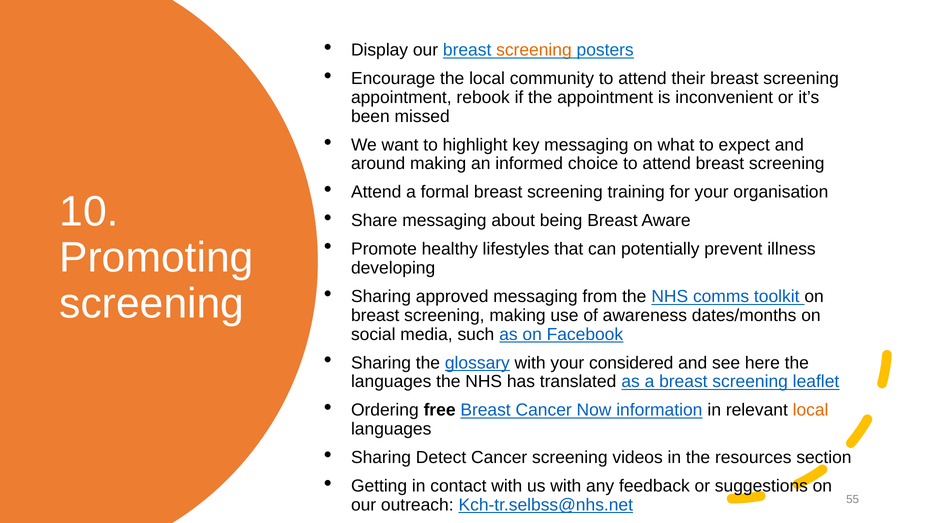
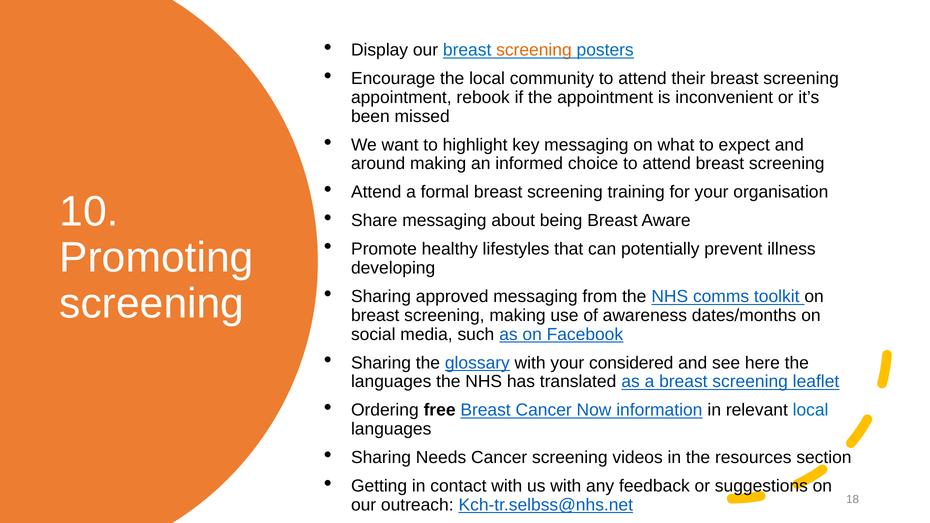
local at (811, 410) colour: orange -> blue
Detect: Detect -> Needs
55: 55 -> 18
